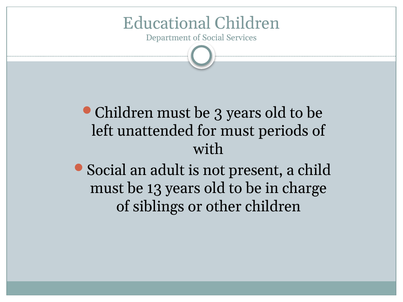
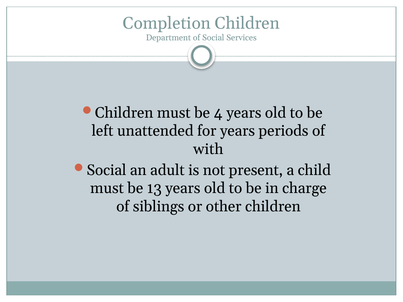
Educational: Educational -> Completion
3: 3 -> 4
for must: must -> years
